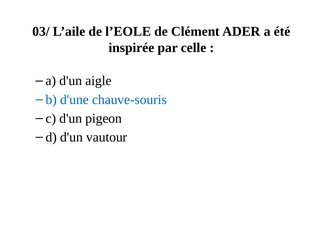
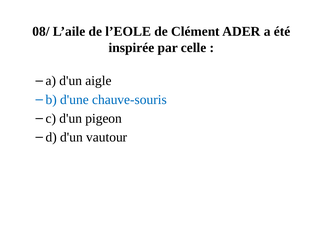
03/: 03/ -> 08/
